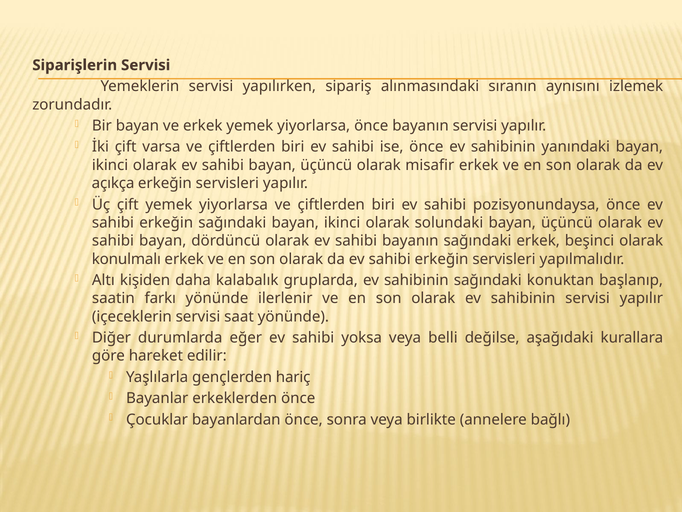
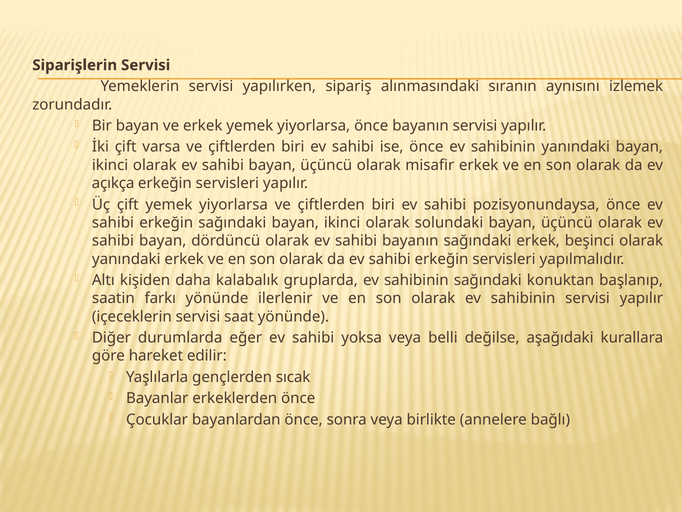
konulmalı at (126, 259): konulmalı -> yanındaki
hariç: hariç -> sıcak
